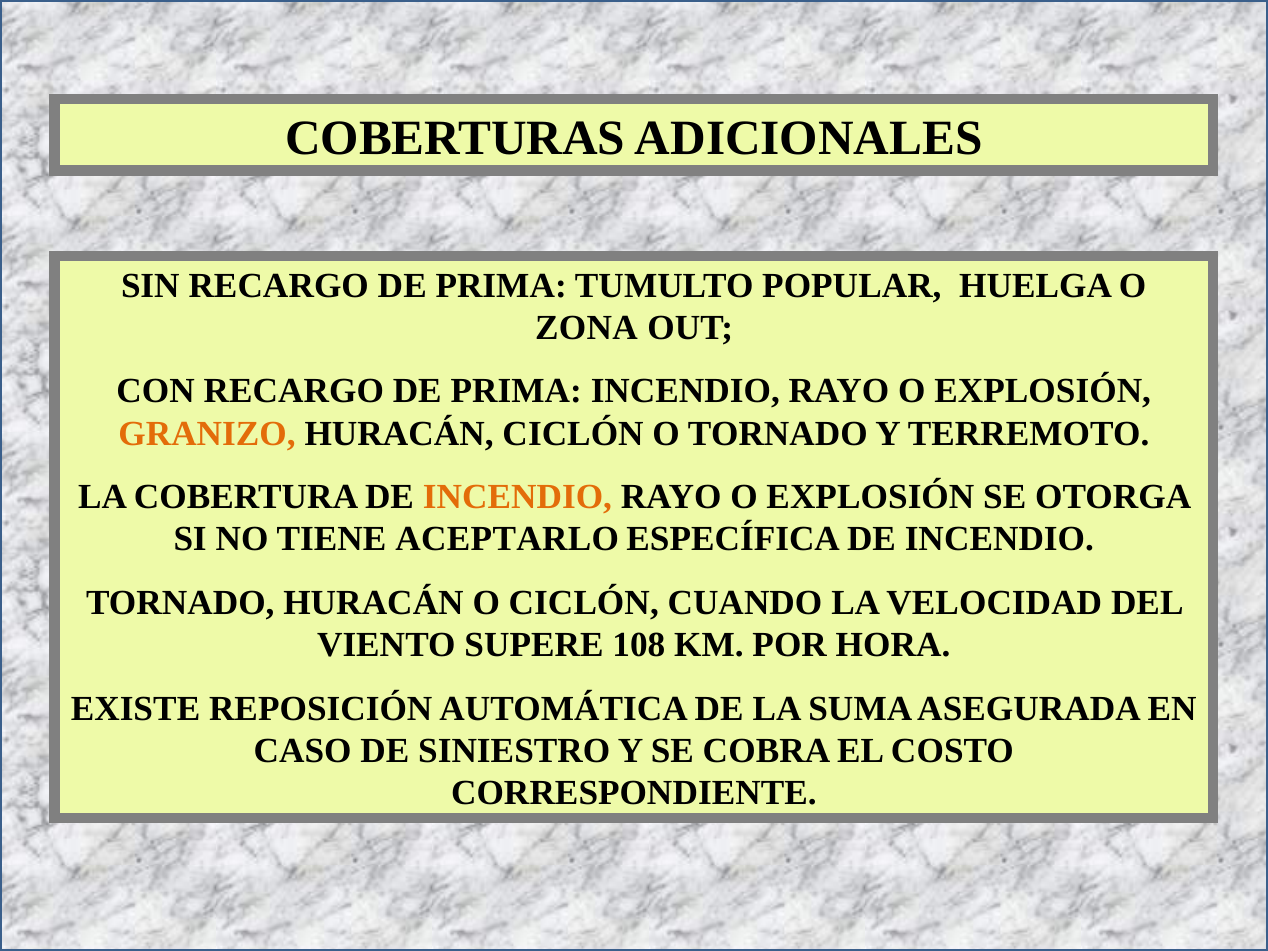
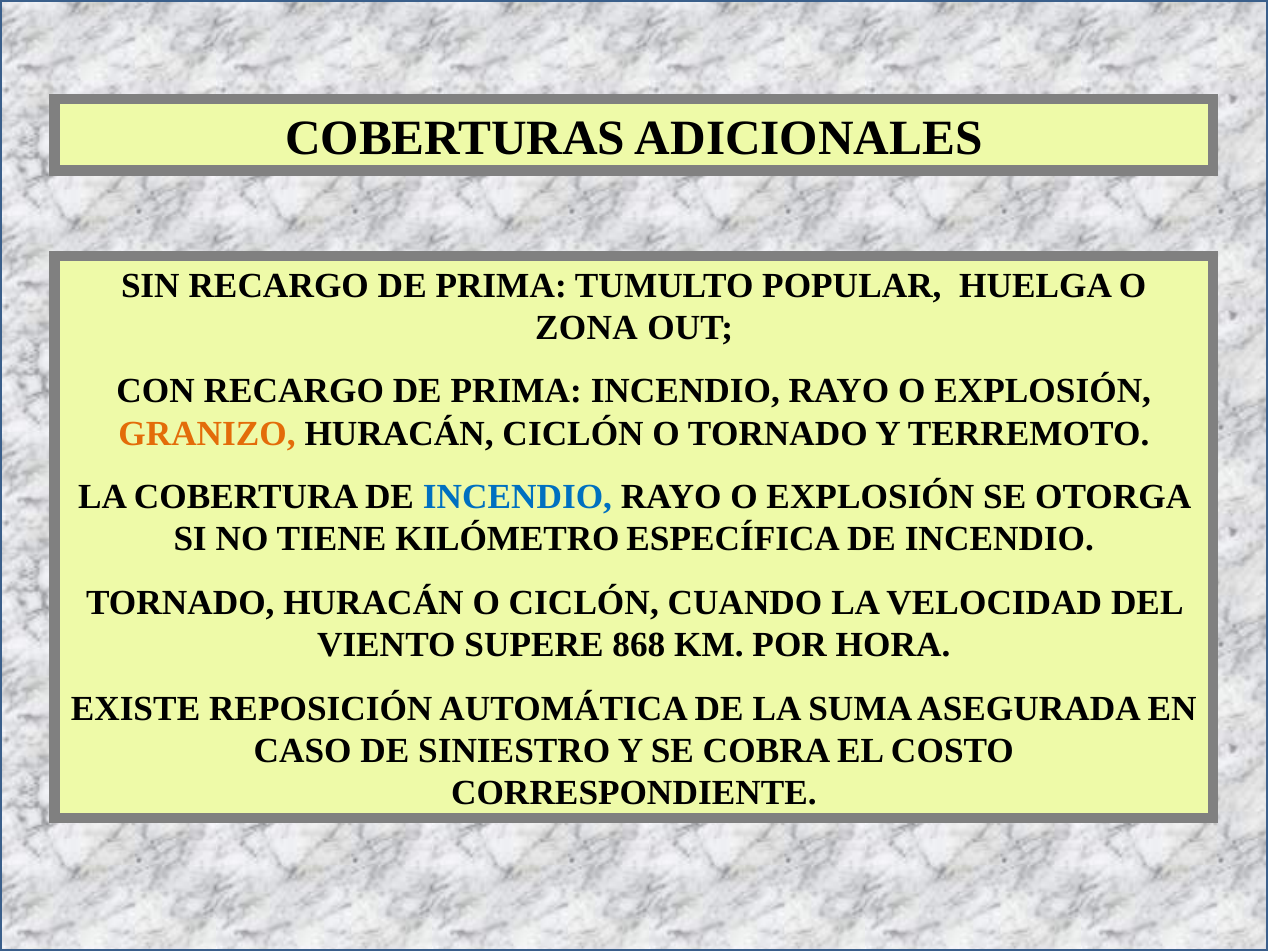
INCENDIO at (517, 497) colour: orange -> blue
ACEPTARLO: ACEPTARLO -> KILÓMETRO
108: 108 -> 868
